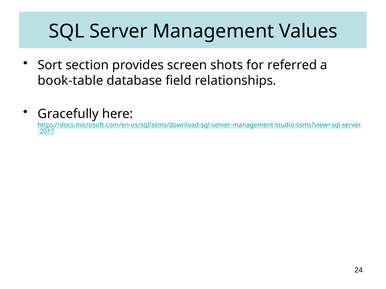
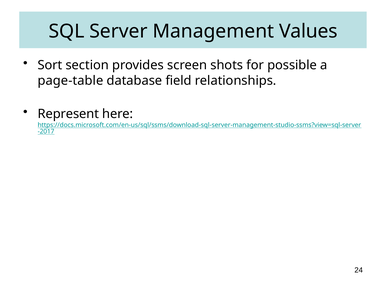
referred: referred -> possible
book-table: book-table -> page-table
Gracefully: Gracefully -> Represent
